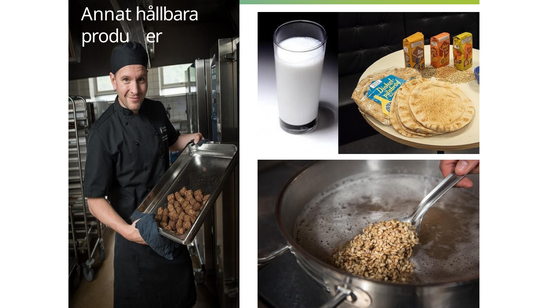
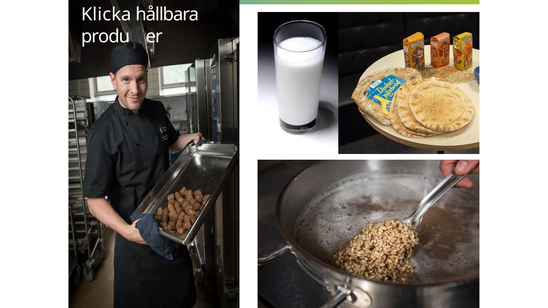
Annat: Annat -> Klicka
